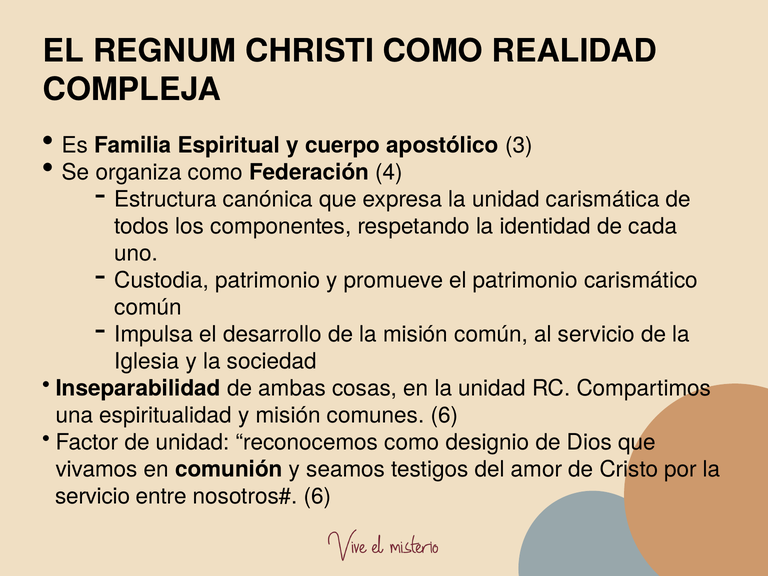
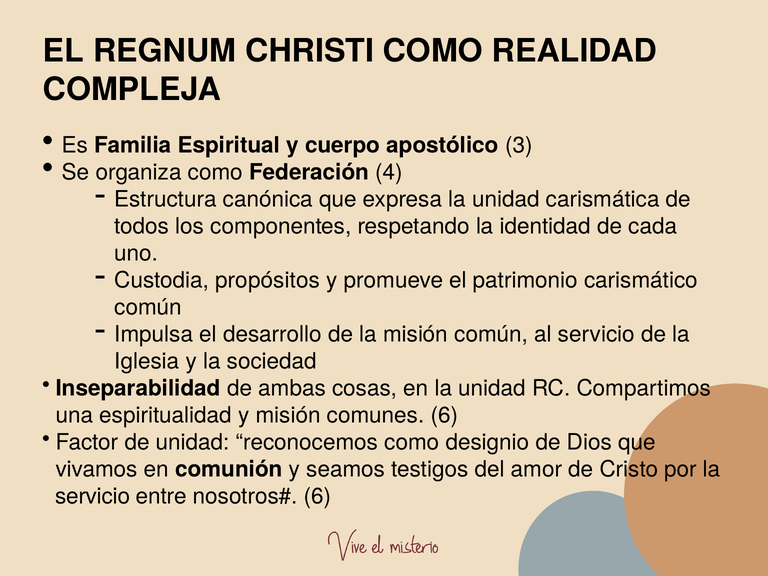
Custodia patrimonio: patrimonio -> propósitos
